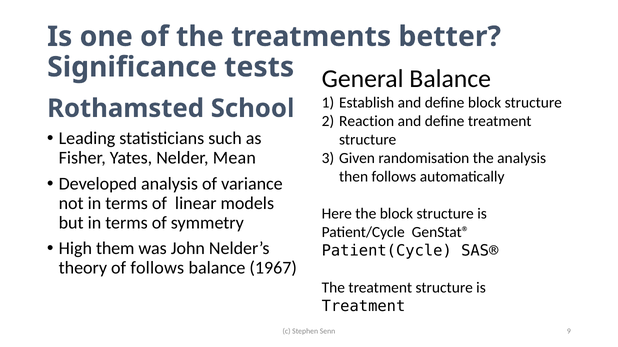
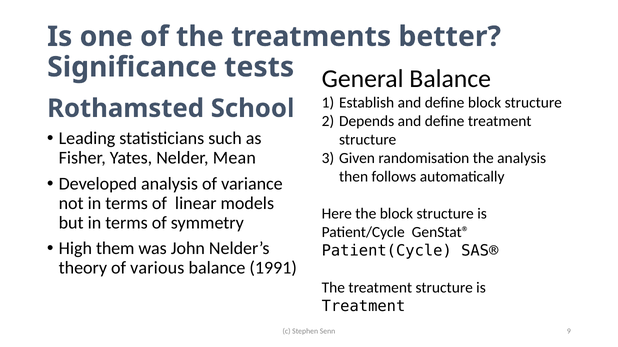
Reaction: Reaction -> Depends
of follows: follows -> various
1967: 1967 -> 1991
